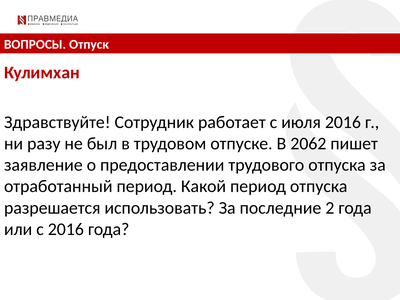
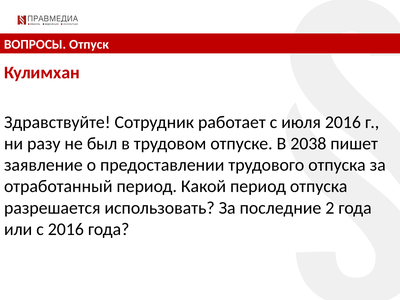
2062: 2062 -> 2038
